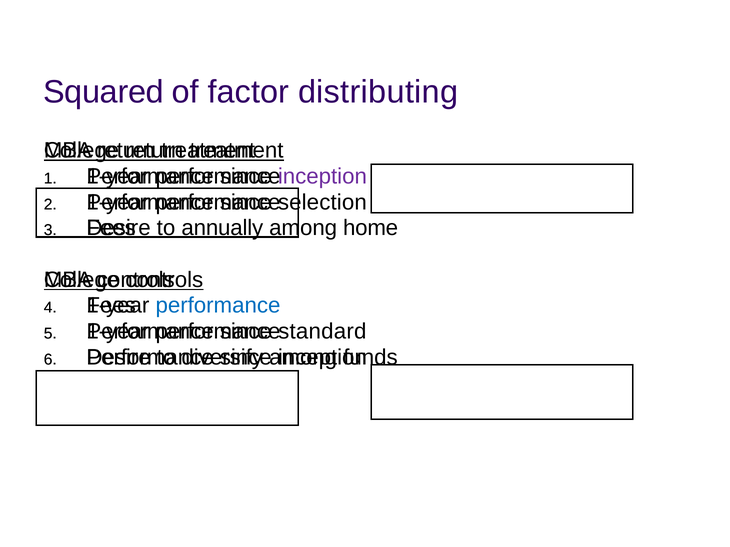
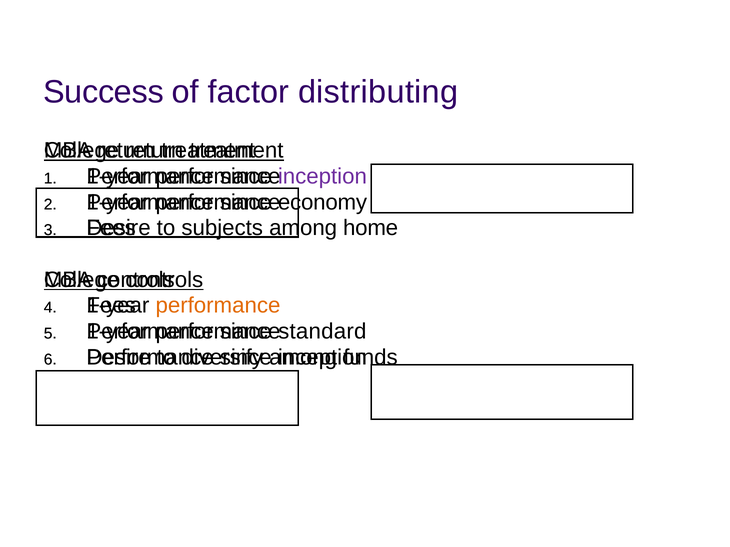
Squared: Squared -> Success
selection: selection -> economy
annually: annually -> subjects
performance at (218, 306) colour: blue -> orange
